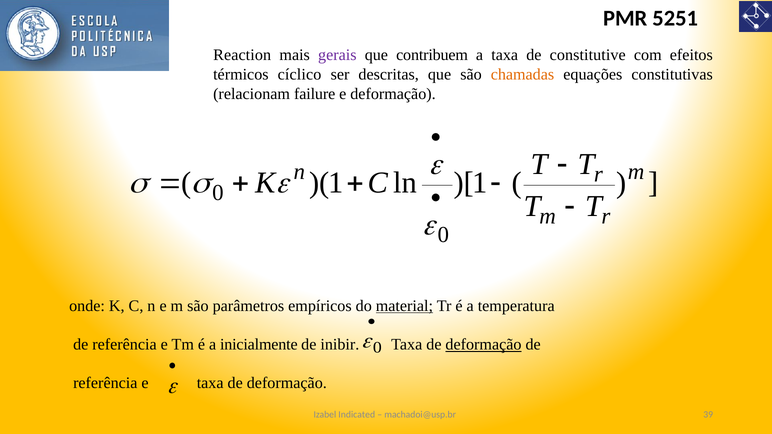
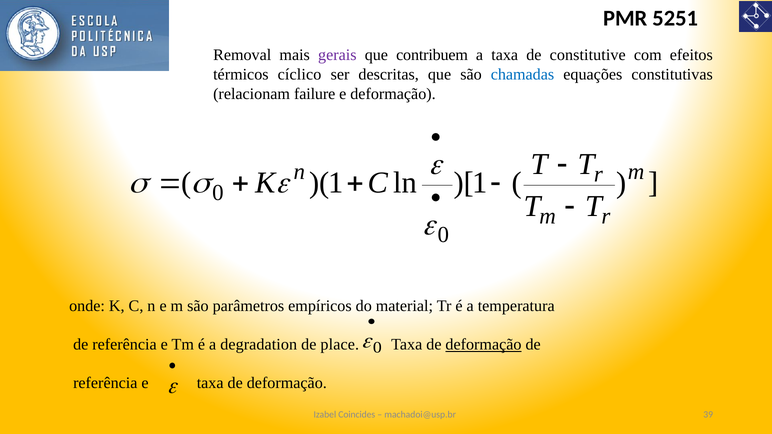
Reaction: Reaction -> Removal
chamadas colour: orange -> blue
material underline: present -> none
inicialmente: inicialmente -> degradation
inibir: inibir -> place
Indicated: Indicated -> Coincides
